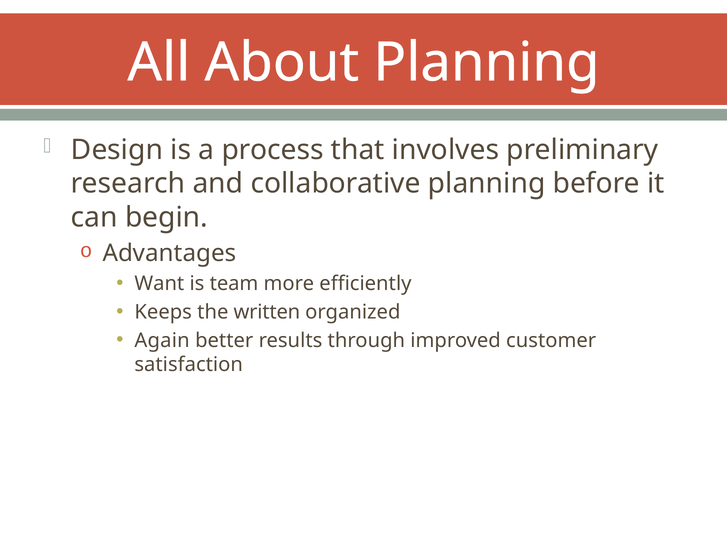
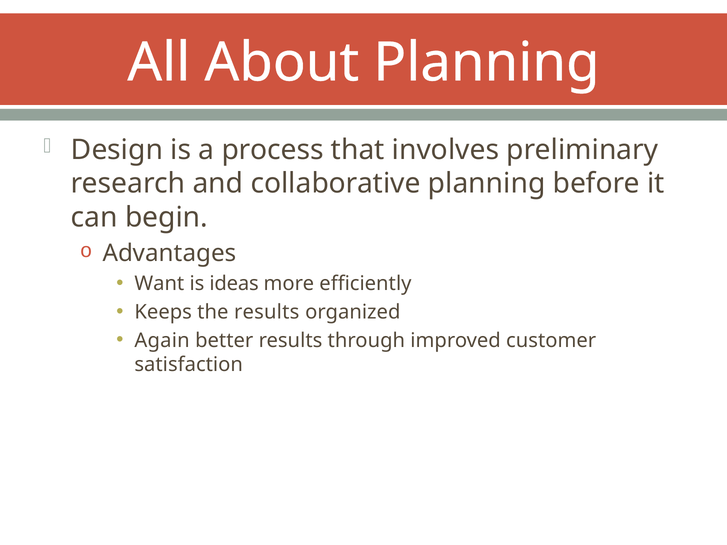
team: team -> ideas
the written: written -> results
